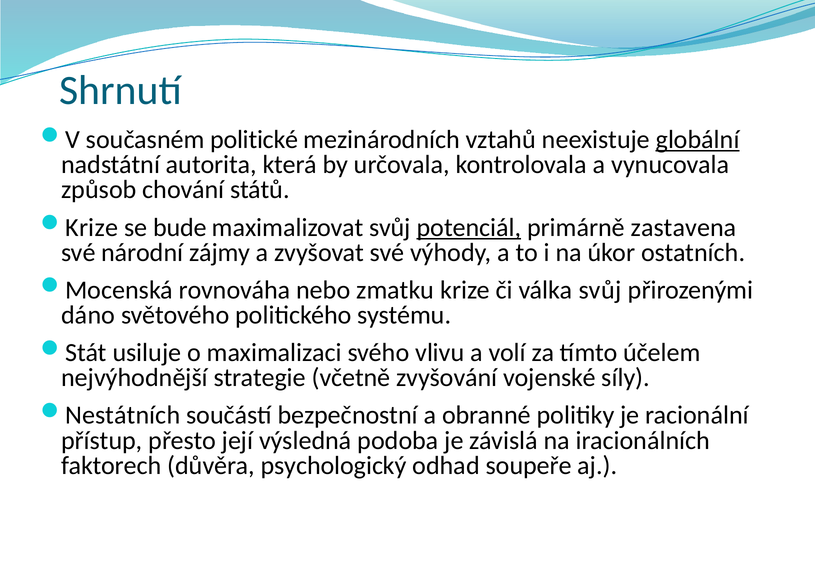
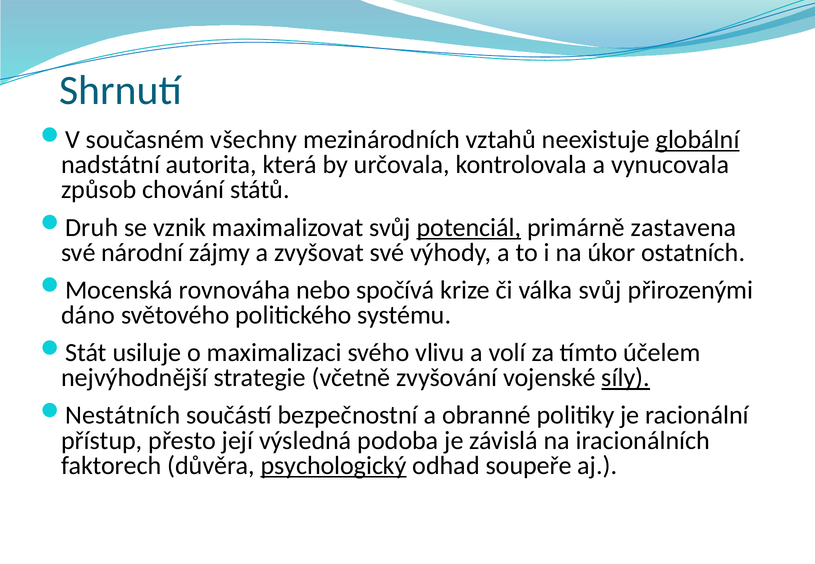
politické: politické -> všechny
Krize at (92, 227): Krize -> Druh
bude: bude -> vznik
zmatku: zmatku -> spočívá
síly underline: none -> present
psychologický underline: none -> present
